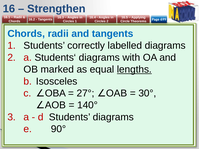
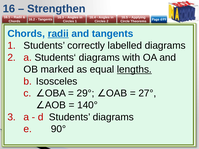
radii at (58, 34) underline: none -> present
27°: 27° -> 29°
30°: 30° -> 27°
